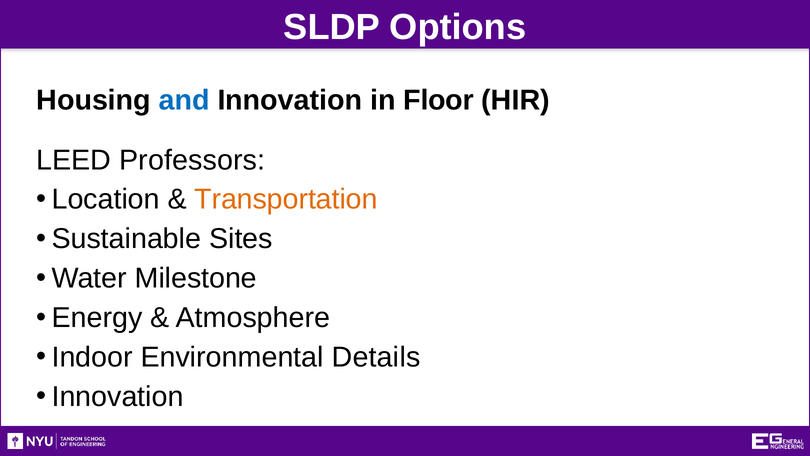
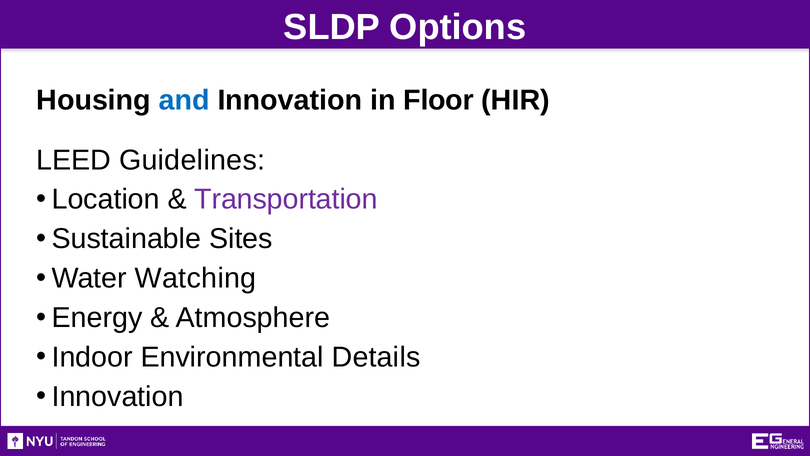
Professors: Professors -> Guidelines
Transportation colour: orange -> purple
Milestone: Milestone -> Watching
